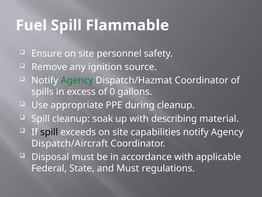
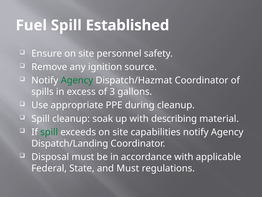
Flammable: Flammable -> Established
0: 0 -> 3
spill at (49, 132) colour: black -> green
Dispatch/Aircraft: Dispatch/Aircraft -> Dispatch/Landing
